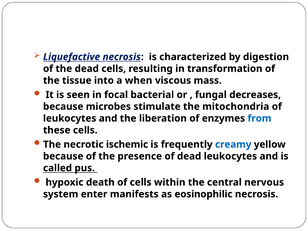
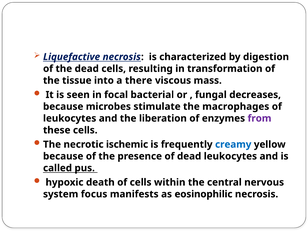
when: when -> there
mitochondria: mitochondria -> macrophages
from colour: blue -> purple
enter: enter -> focus
